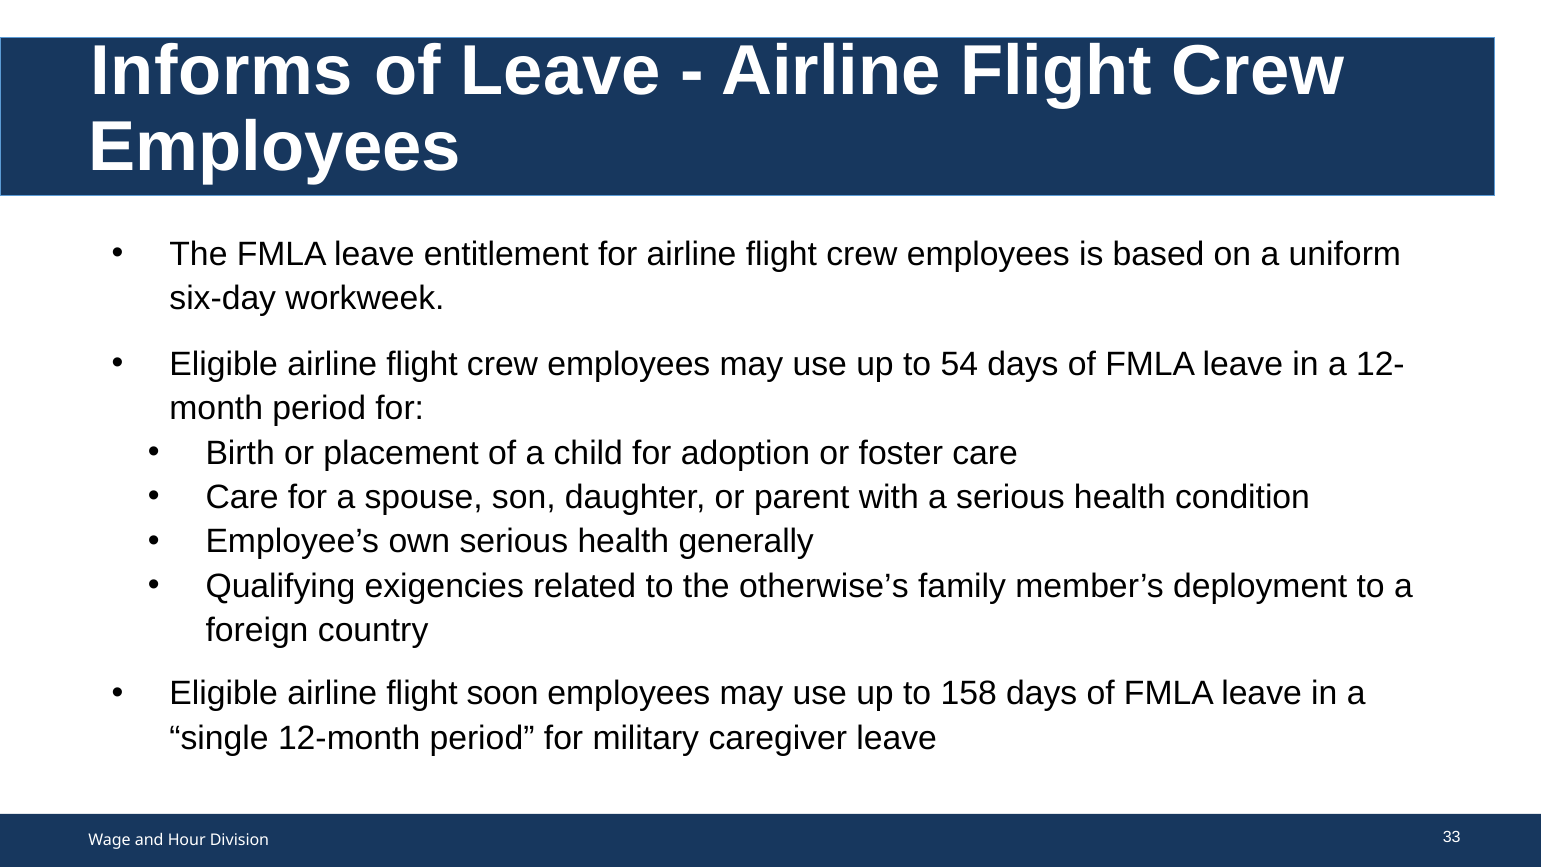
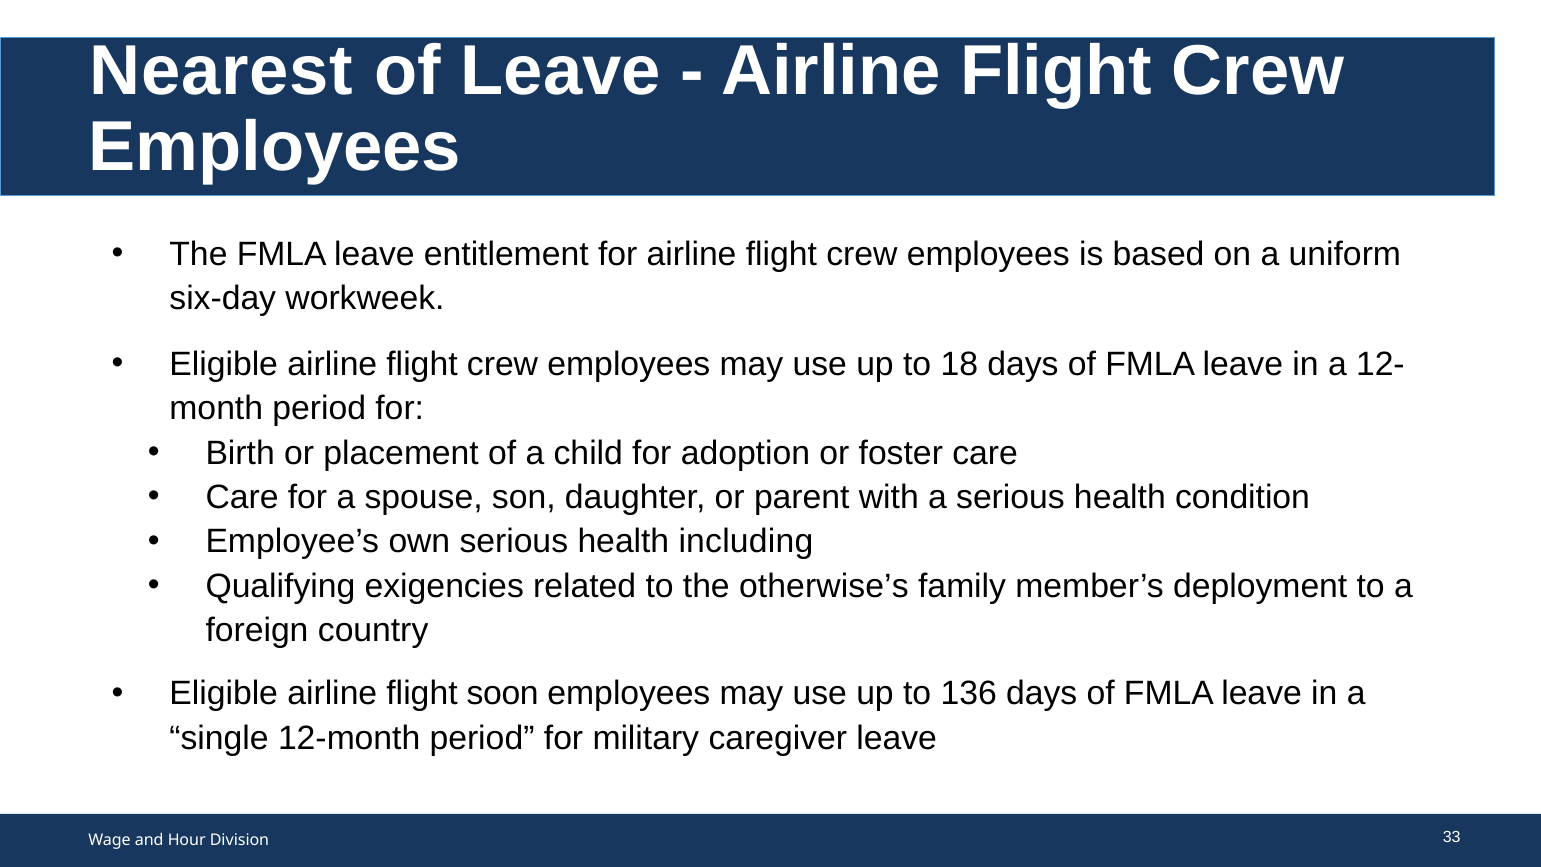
Informs: Informs -> Nearest
54: 54 -> 18
generally: generally -> including
158: 158 -> 136
